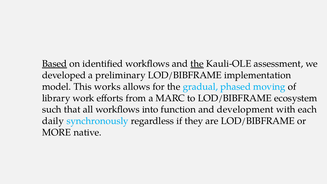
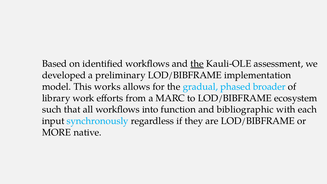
Based underline: present -> none
moving: moving -> broader
development: development -> bibliographic
daily: daily -> input
